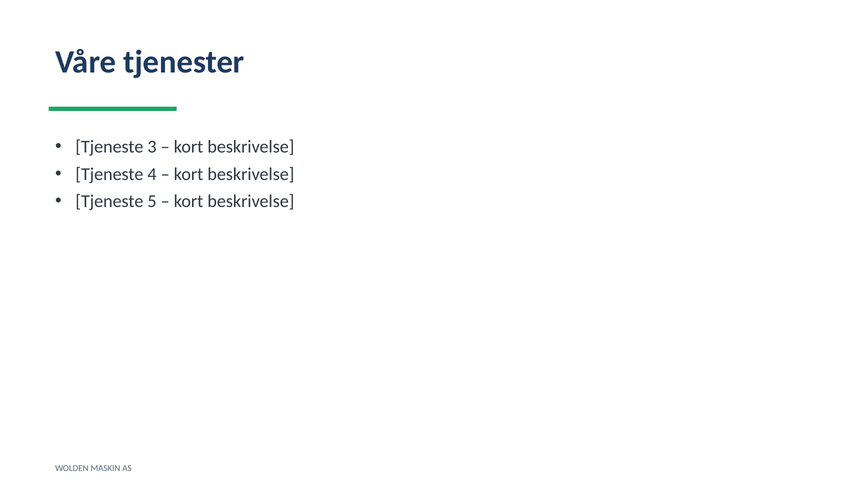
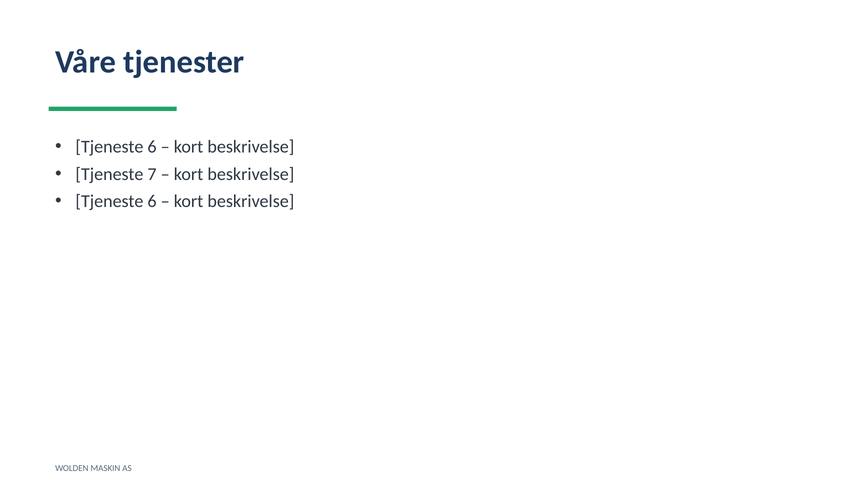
3 at (152, 147): 3 -> 6
4: 4 -> 7
5 at (152, 201): 5 -> 6
